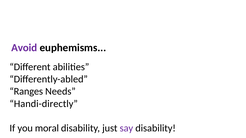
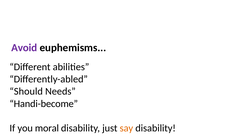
Ranges: Ranges -> Should
Handi-directly: Handi-directly -> Handi-become
say colour: purple -> orange
